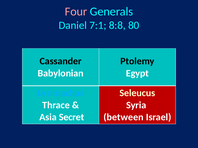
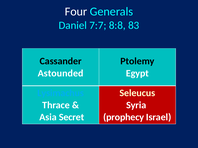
Four colour: pink -> white
7:1: 7:1 -> 7:7
80: 80 -> 83
Babylonian: Babylonian -> Astounded
between: between -> prophecy
